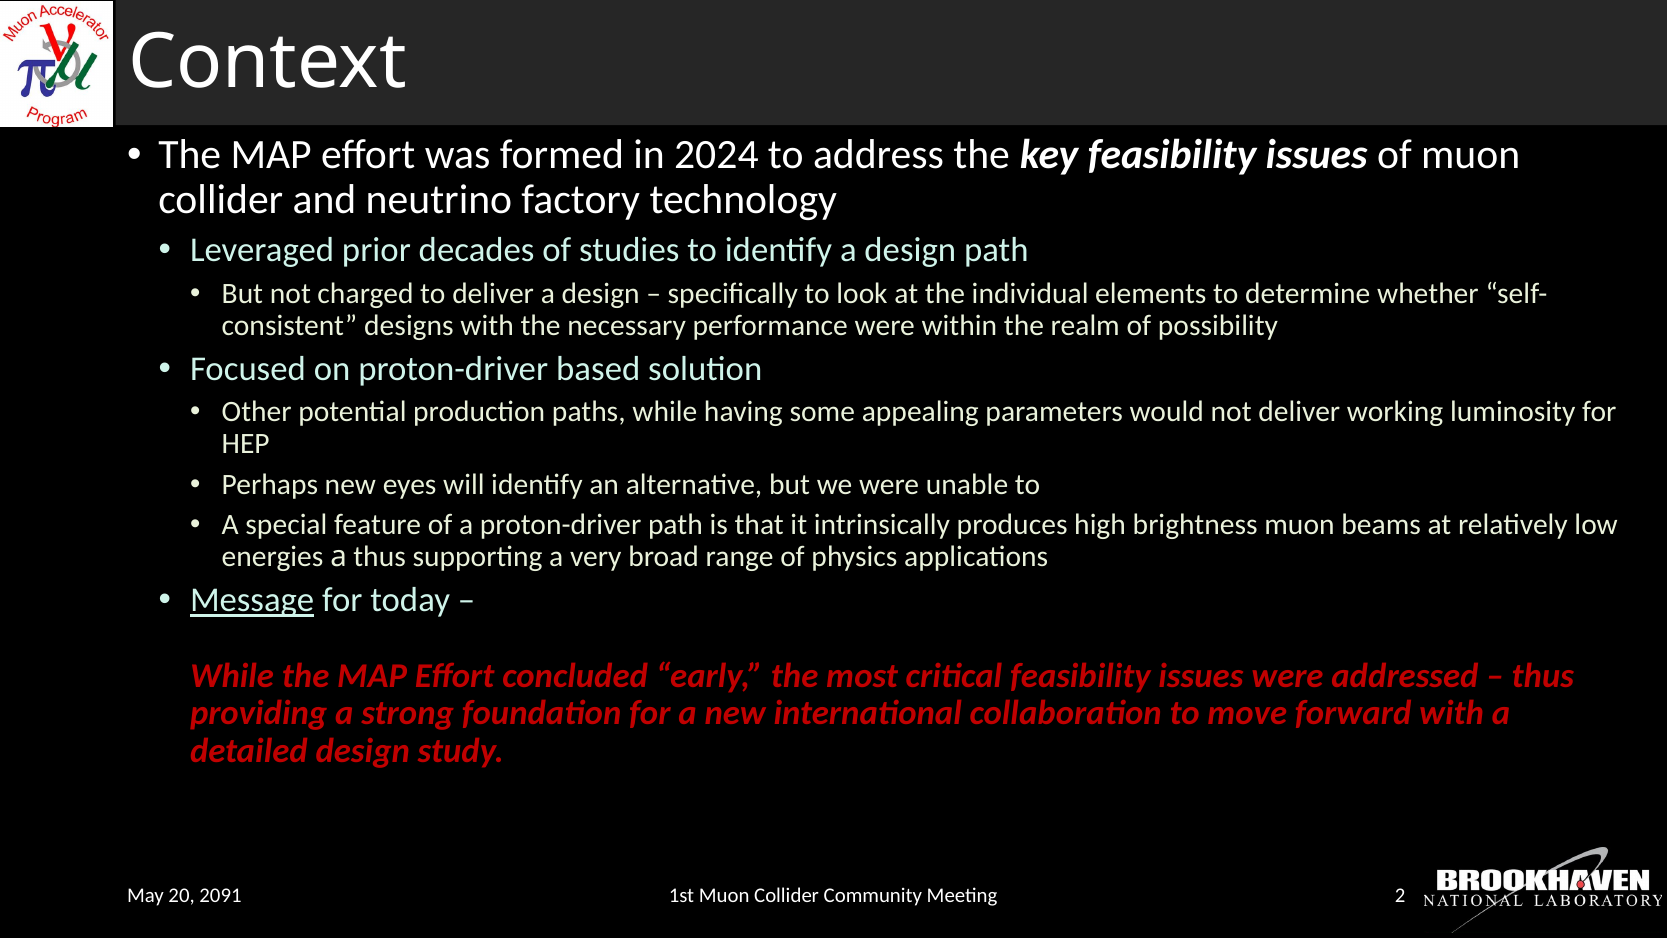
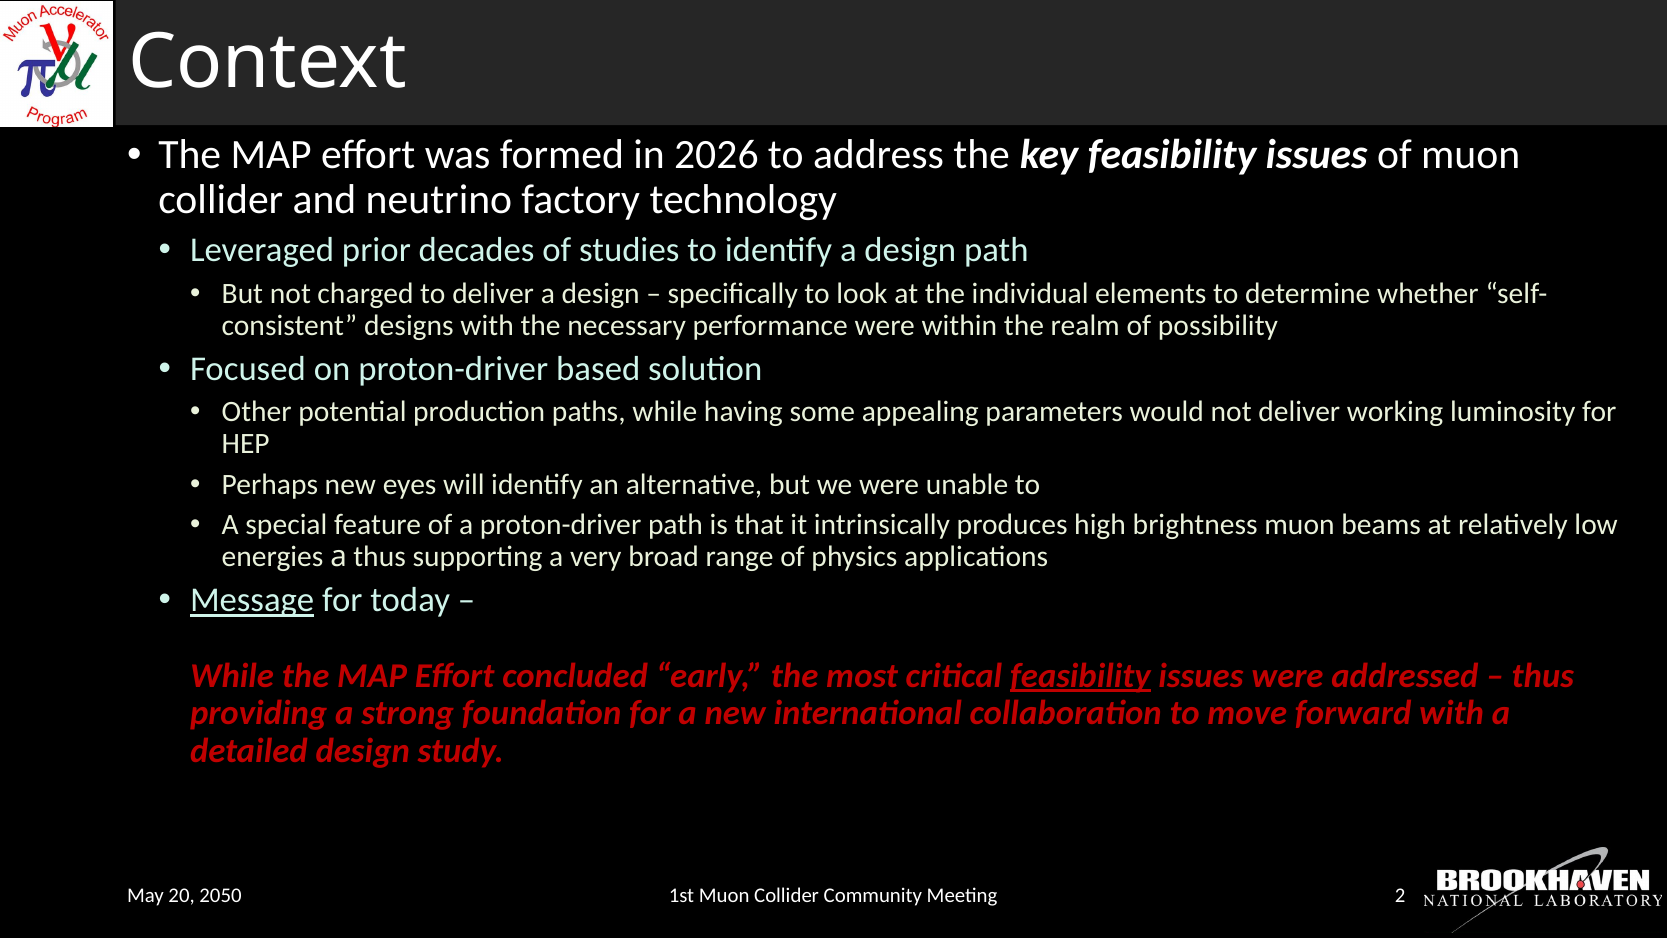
2024: 2024 -> 2026
feasibility at (1080, 675) underline: none -> present
2091: 2091 -> 2050
